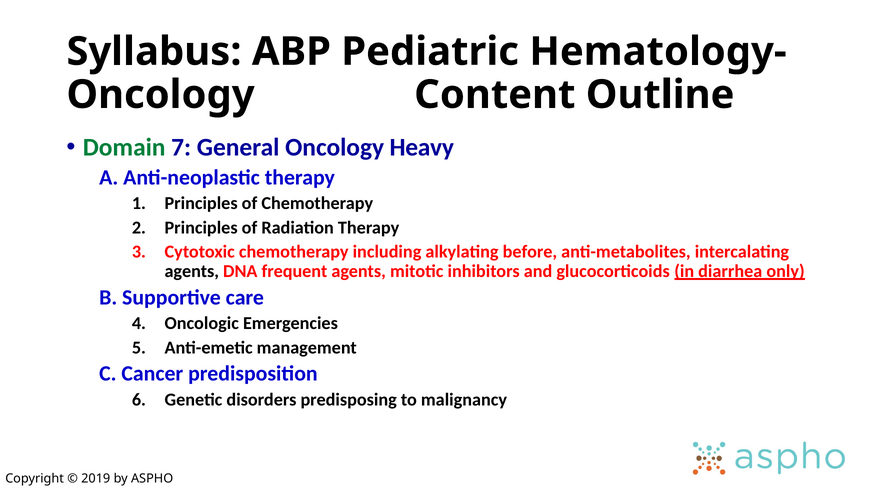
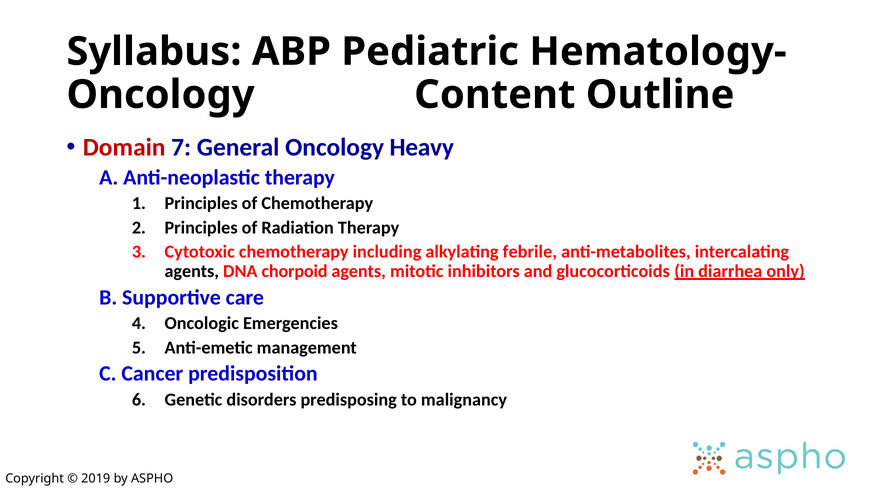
Domain colour: green -> red
before: before -> febrile
frequent: frequent -> chorpoid
